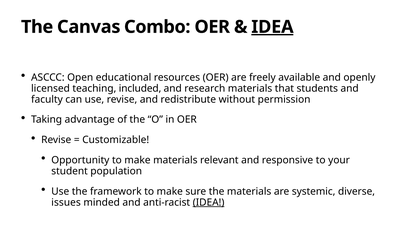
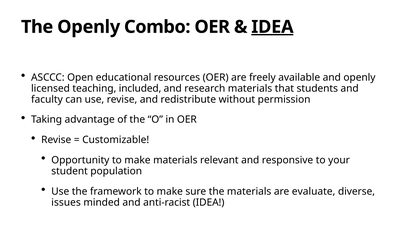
The Canvas: Canvas -> Openly
systemic: systemic -> evaluate
IDEA at (209, 202) underline: present -> none
